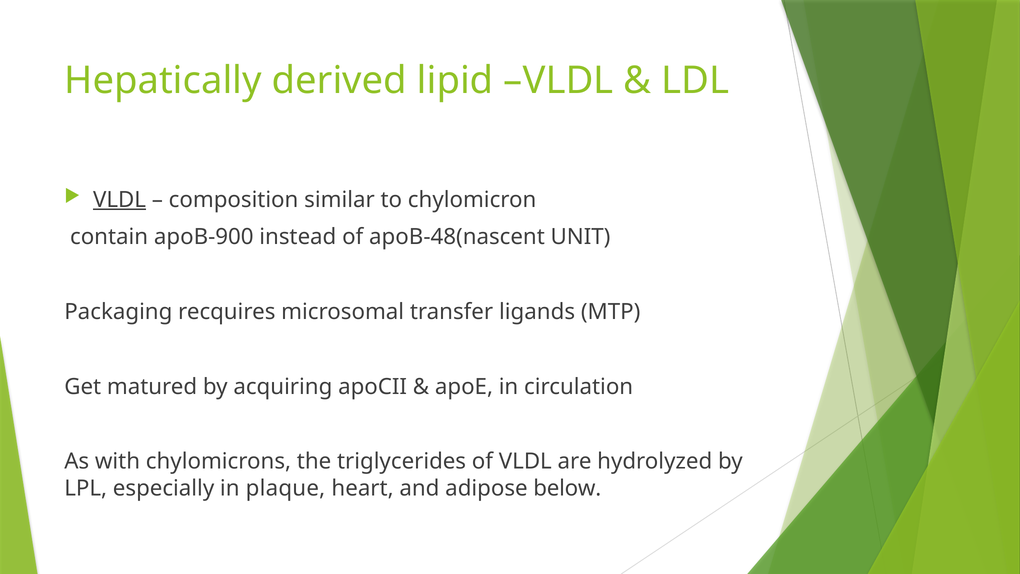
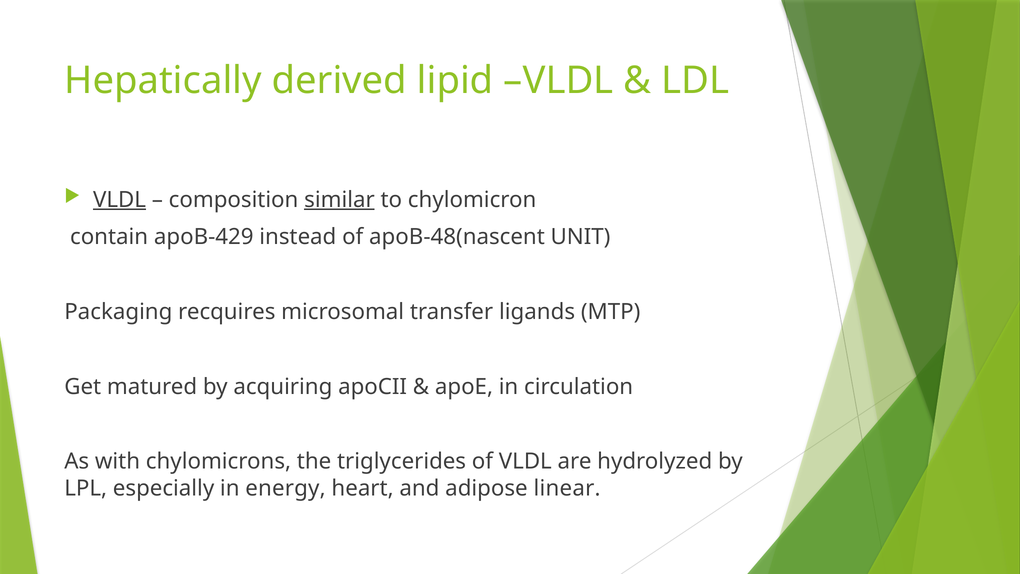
similar underline: none -> present
apoB-900: apoB-900 -> apoB-429
plaque: plaque -> energy
below: below -> linear
